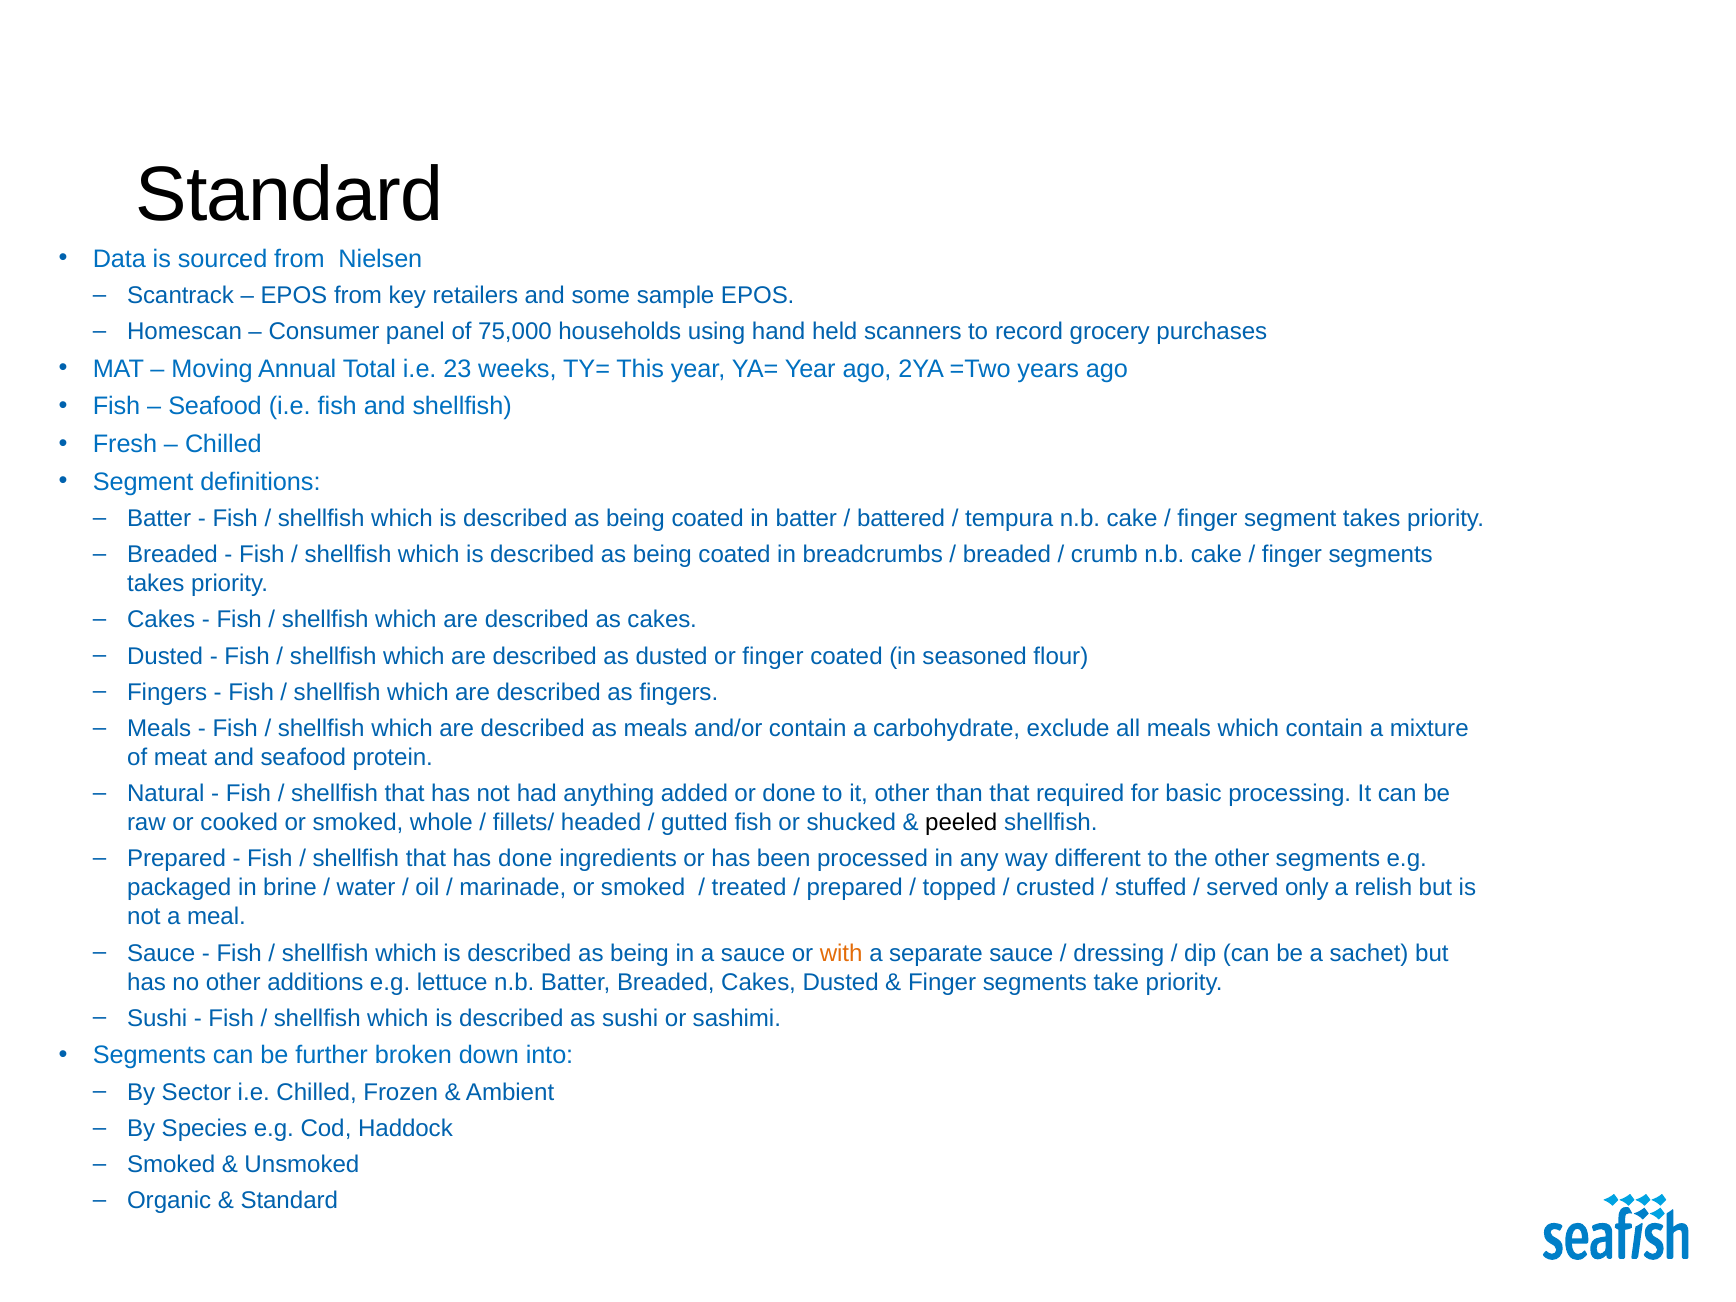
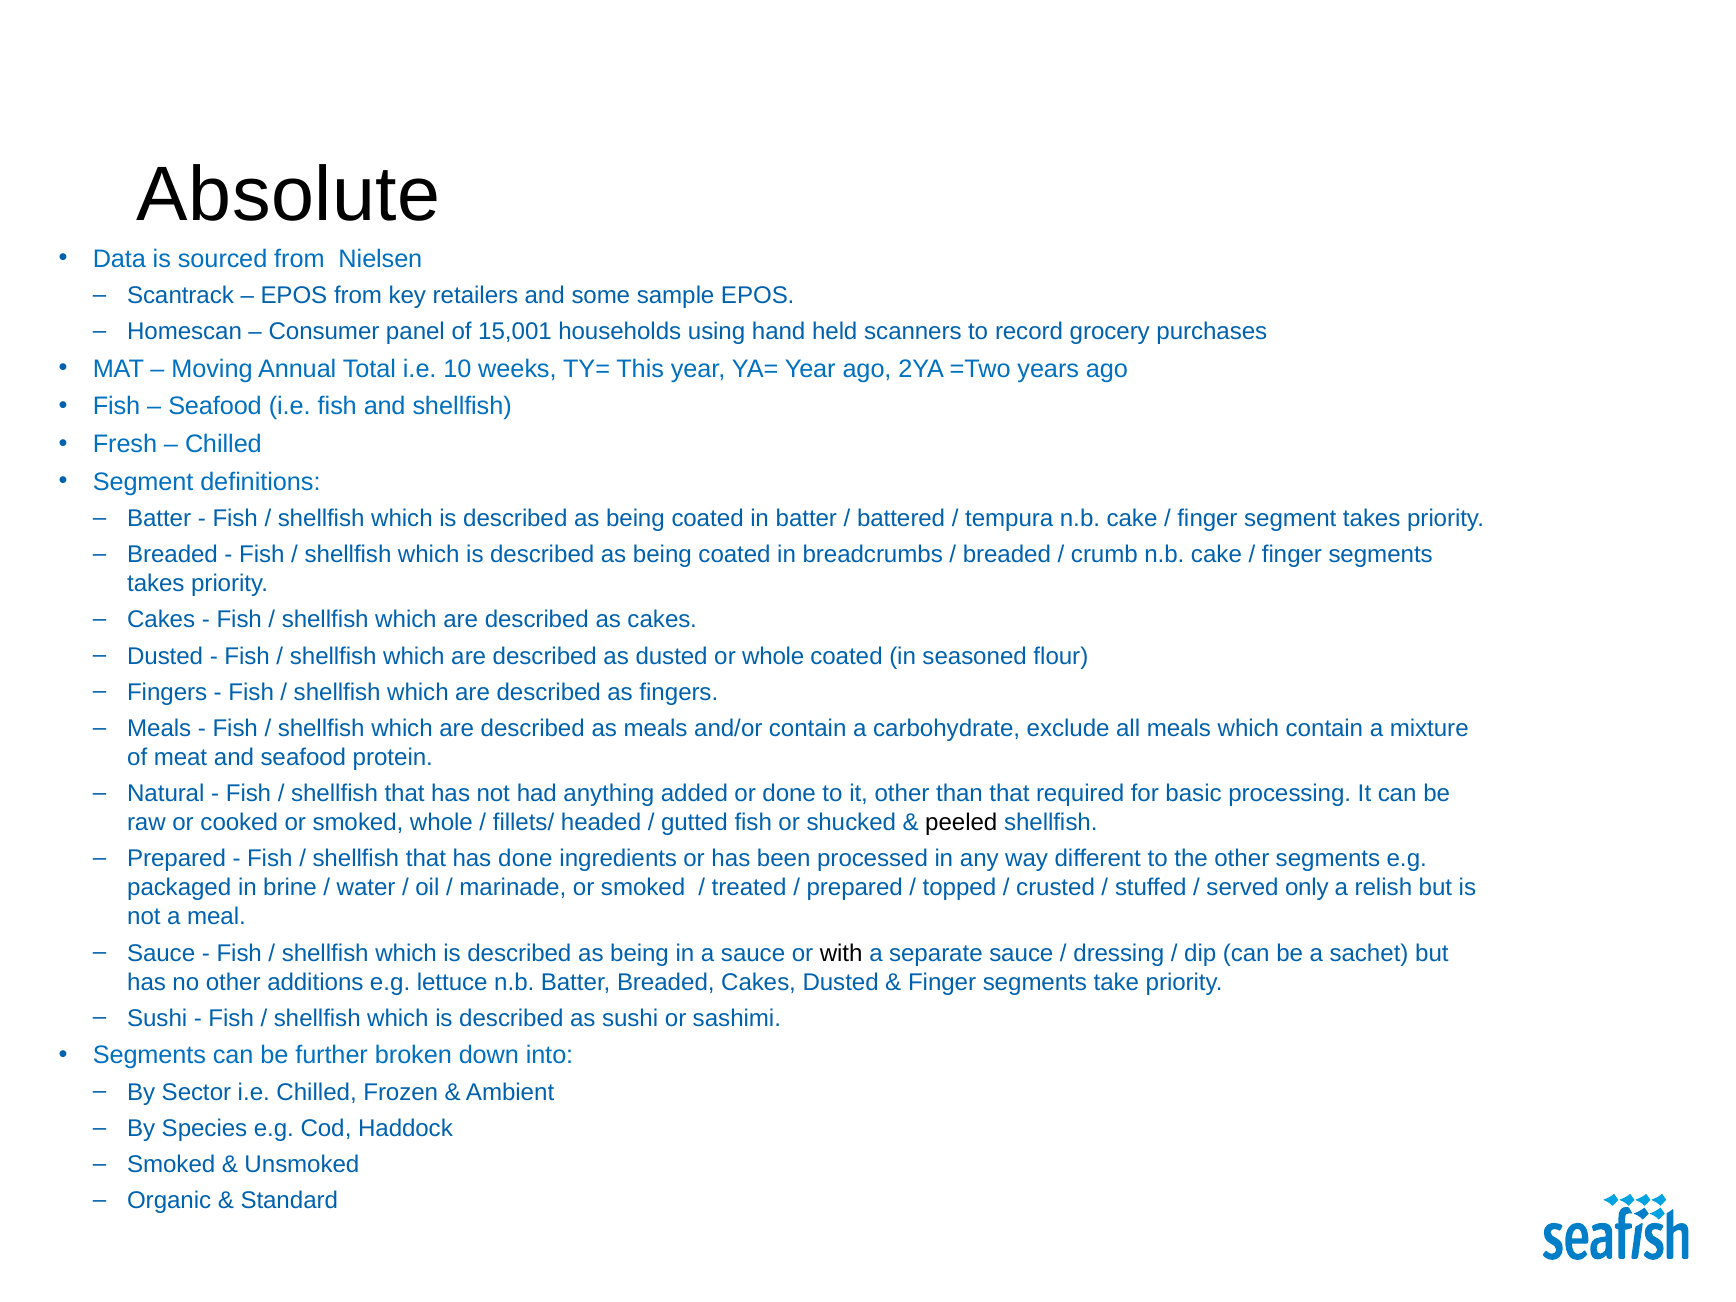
Standard at (289, 195): Standard -> Absolute
75,000: 75,000 -> 15,001
23: 23 -> 10
or finger: finger -> whole
with colour: orange -> black
